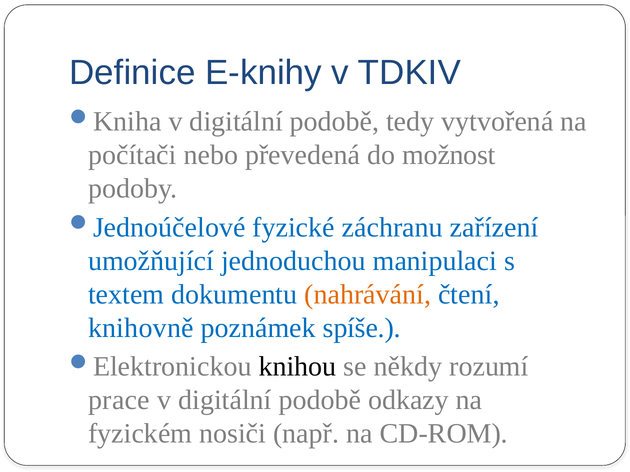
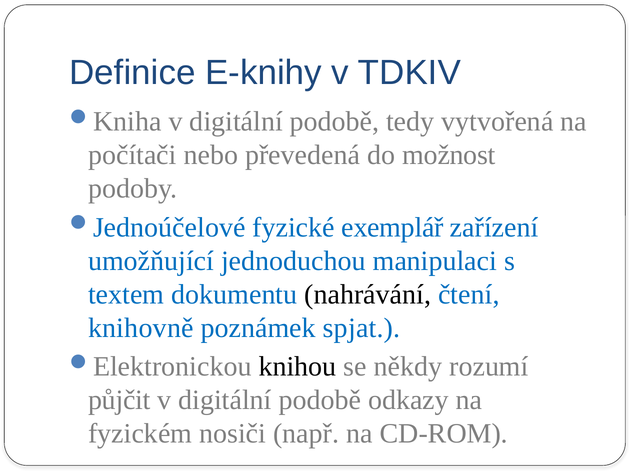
záchranu: záchranu -> exemplář
nahrávání colour: orange -> black
spíše: spíše -> spjat
prace: prace -> půjčit
